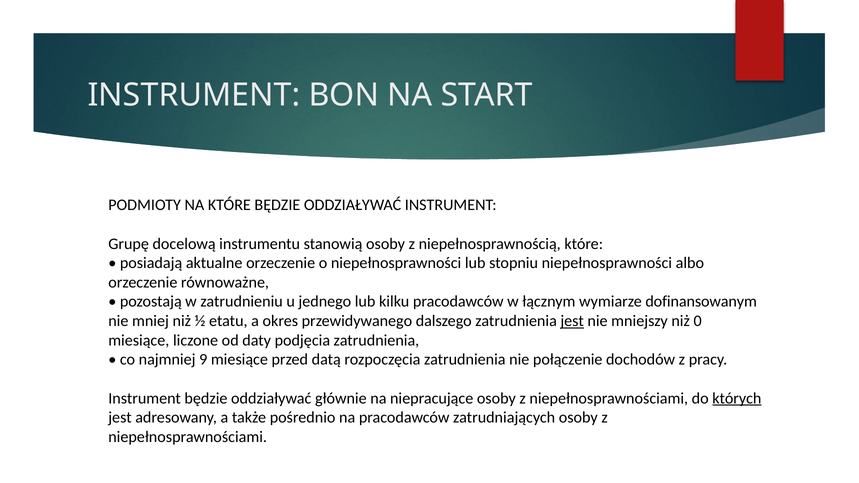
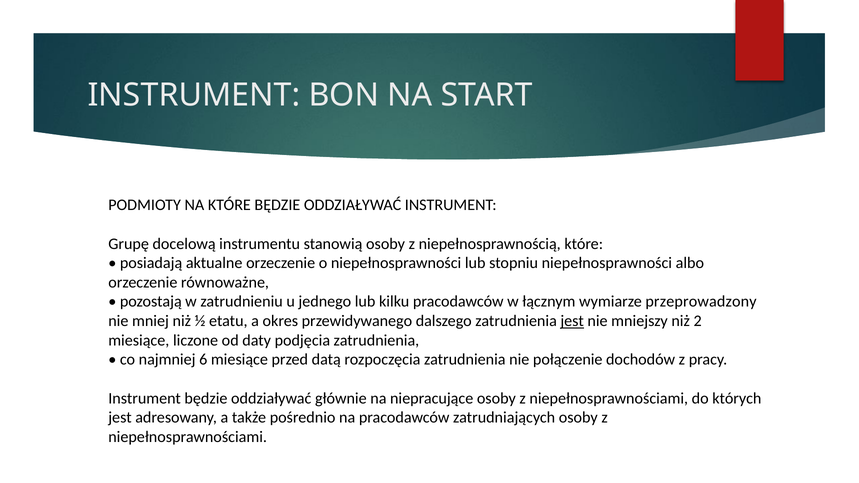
dofinansowanym: dofinansowanym -> przeprowadzony
0: 0 -> 2
9: 9 -> 6
których underline: present -> none
